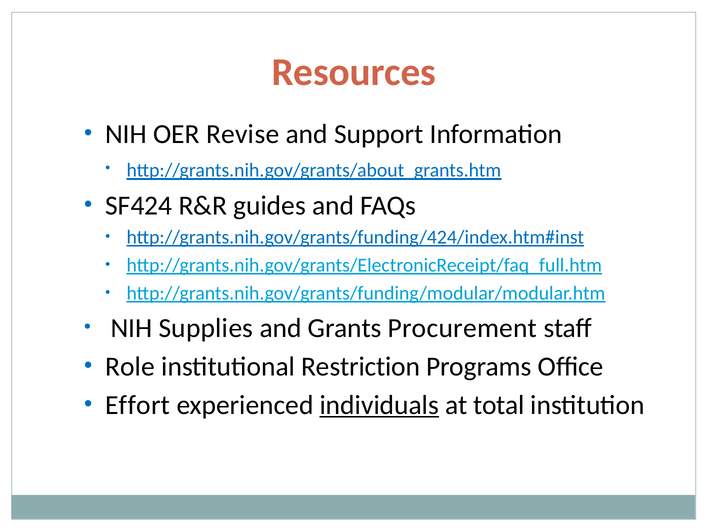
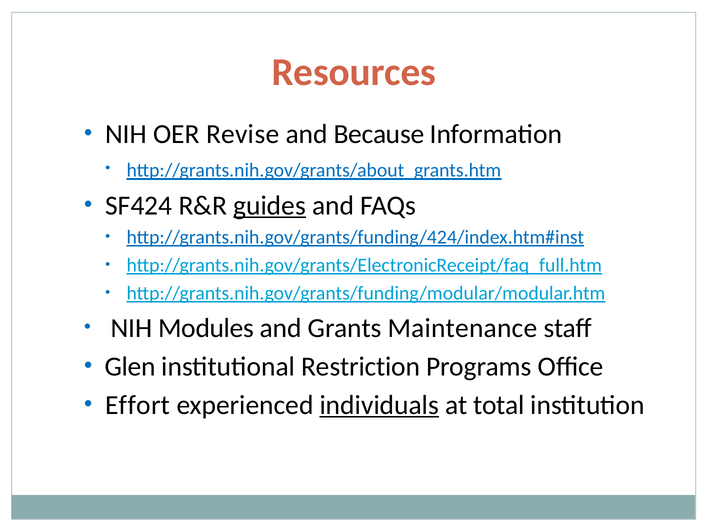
Support: Support -> Because
guides underline: none -> present
Supplies: Supplies -> Modules
Procurement: Procurement -> Maintenance
Role: Role -> Glen
